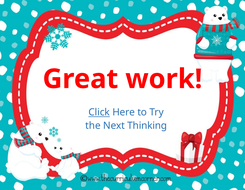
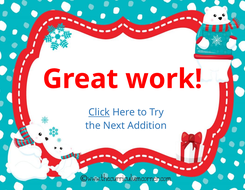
Thinking: Thinking -> Addition
